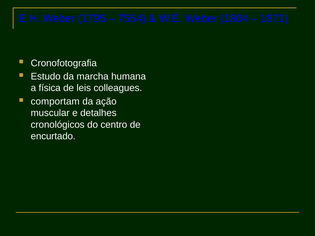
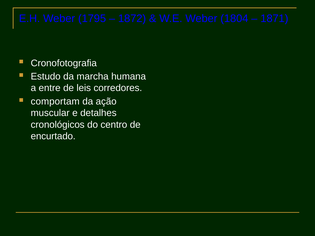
7554: 7554 -> 1872
física: física -> entre
colleagues: colleagues -> corredores
